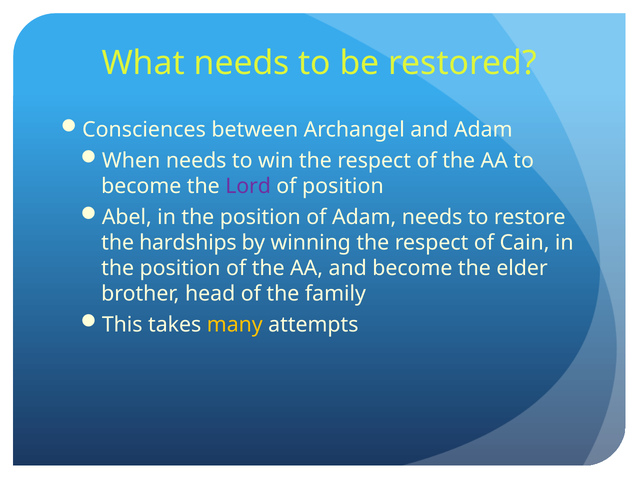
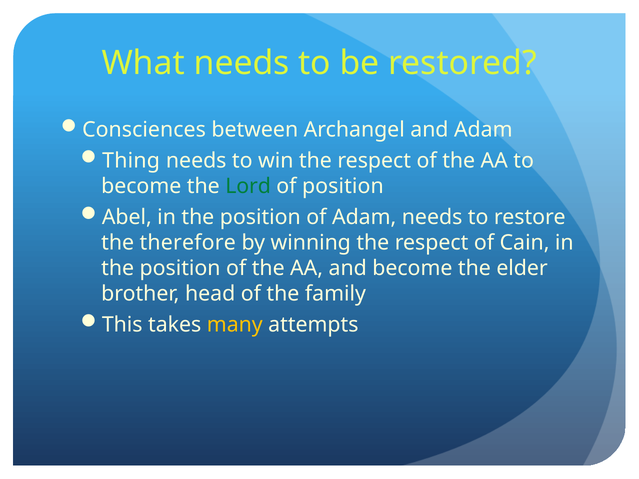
When: When -> Thing
Lord colour: purple -> green
hardships: hardships -> therefore
